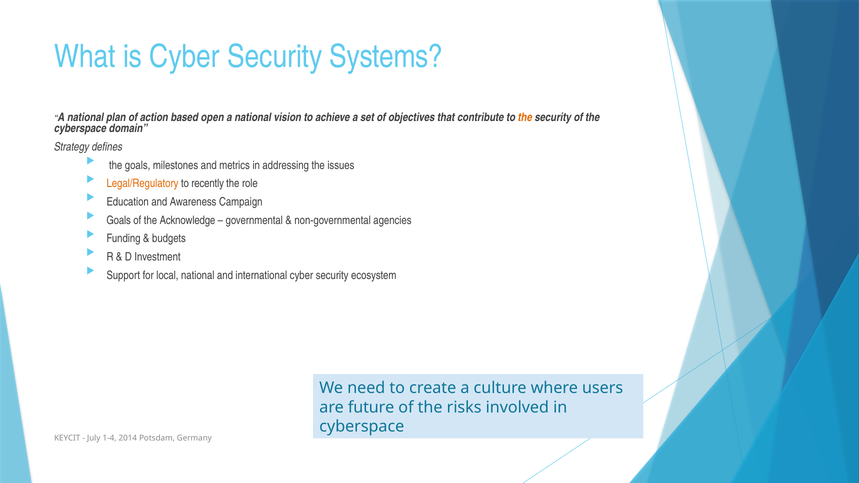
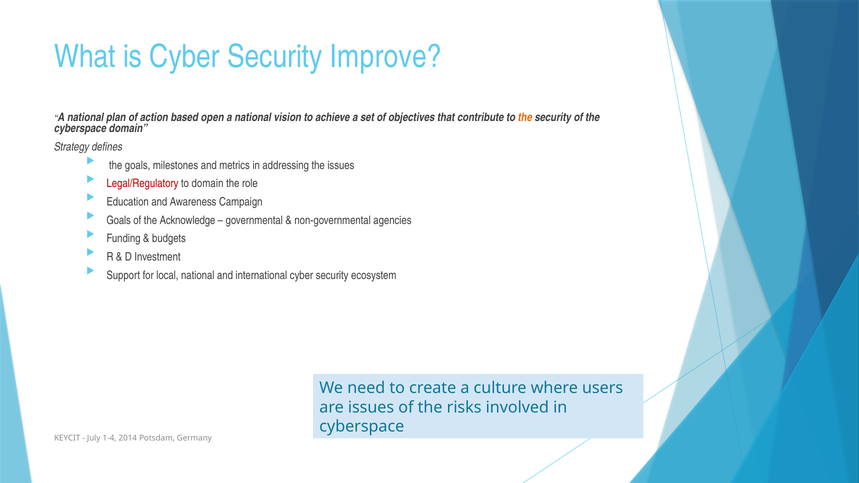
Systems: Systems -> Improve
Legal/Regulatory colour: orange -> red
to recently: recently -> domain
are future: future -> issues
